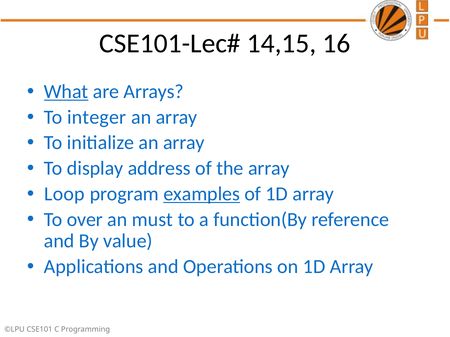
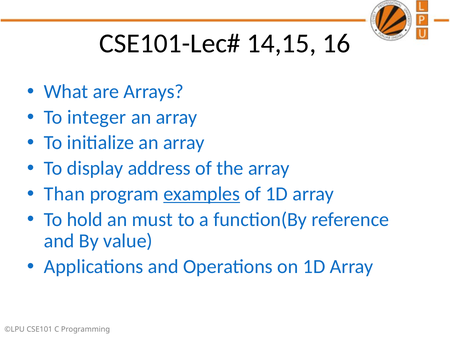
What underline: present -> none
Loop: Loop -> Than
over: over -> hold
